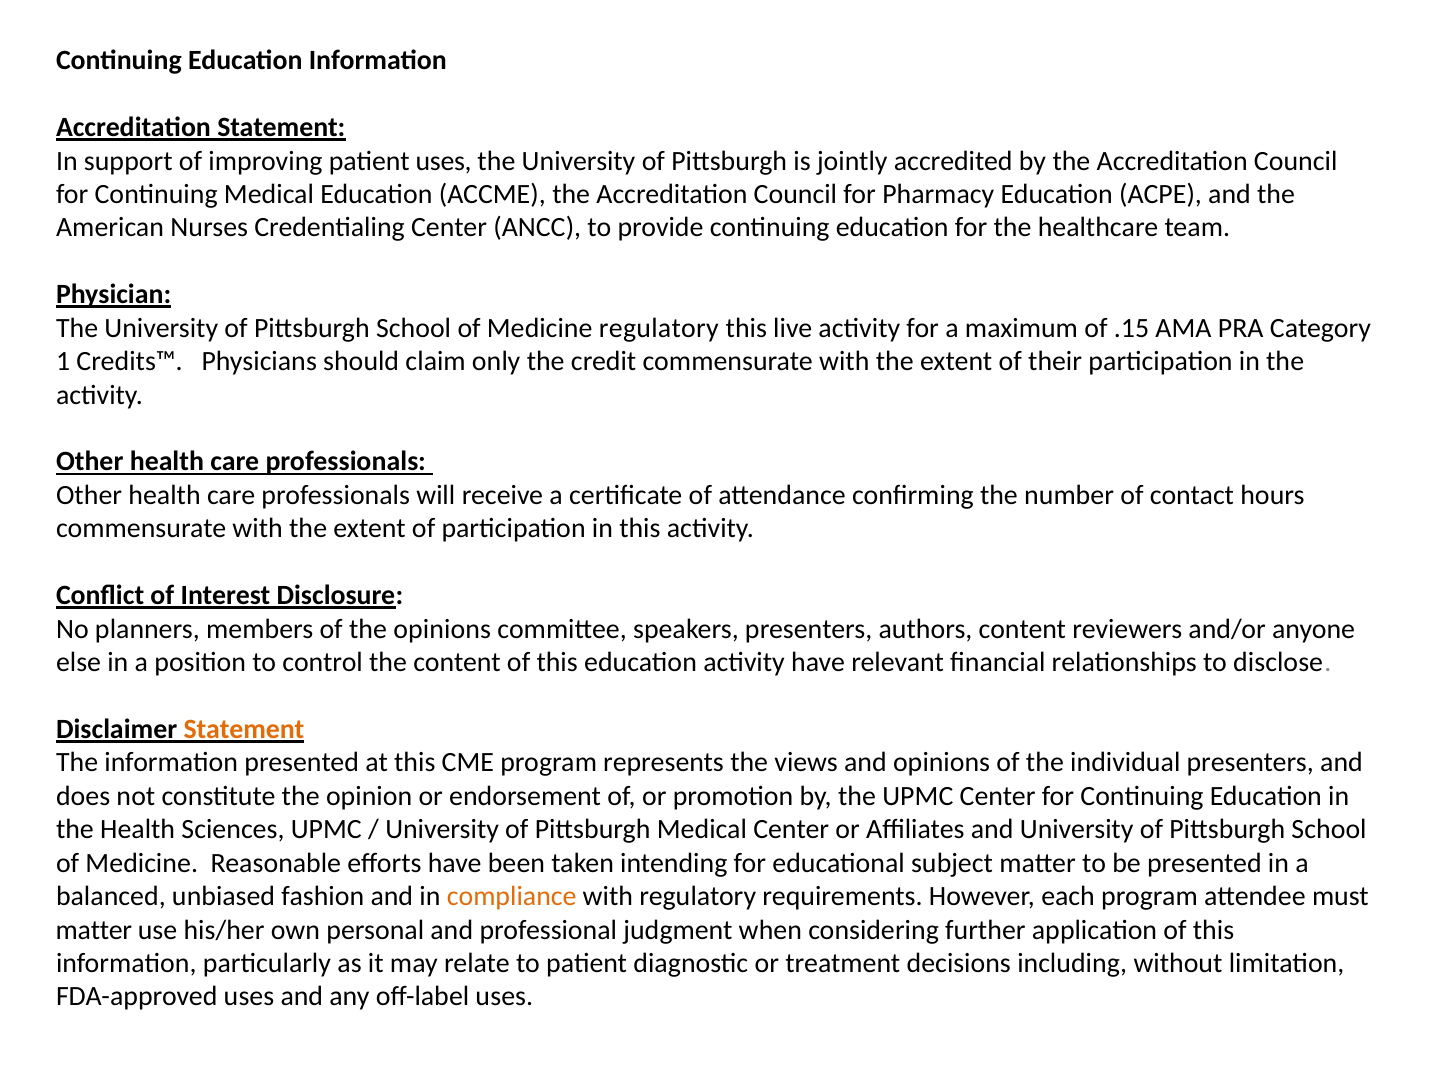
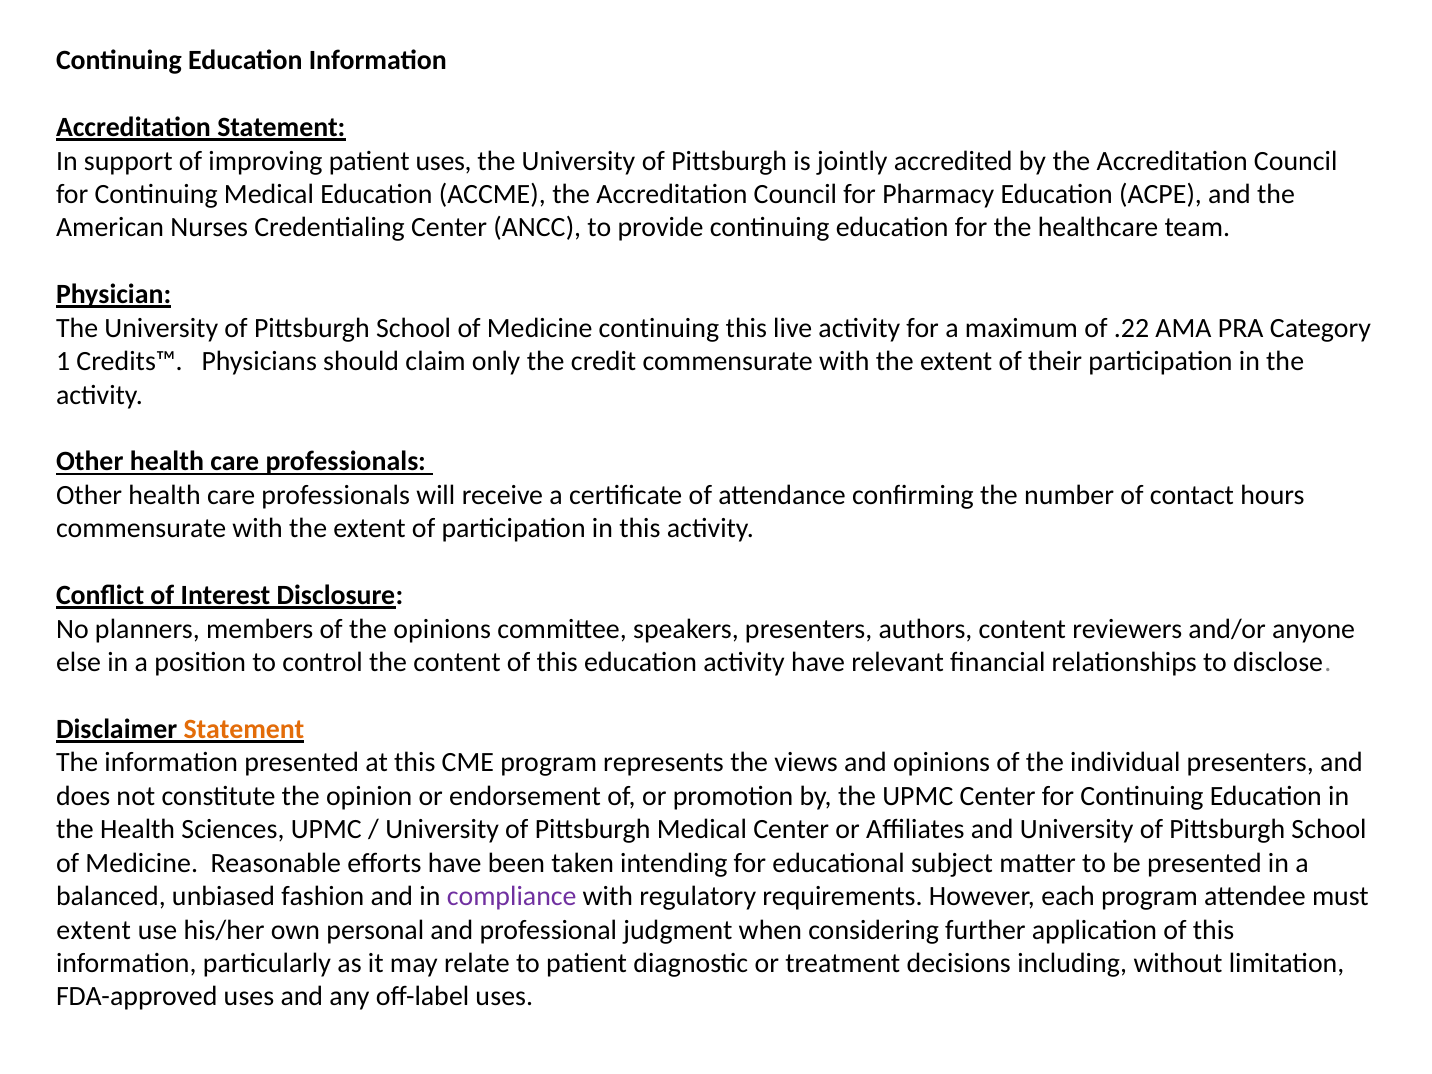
Medicine regulatory: regulatory -> continuing
.15: .15 -> .22
compliance colour: orange -> purple
matter at (94, 930): matter -> extent
